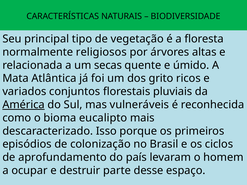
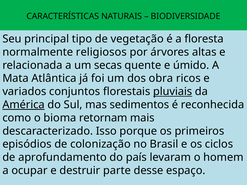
grito: grito -> obra
pluviais underline: none -> present
vulneráveis: vulneráveis -> sedimentos
eucalipto: eucalipto -> retornam
